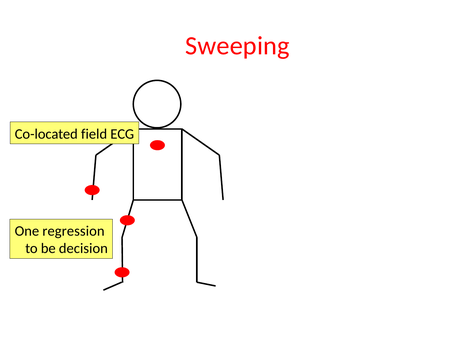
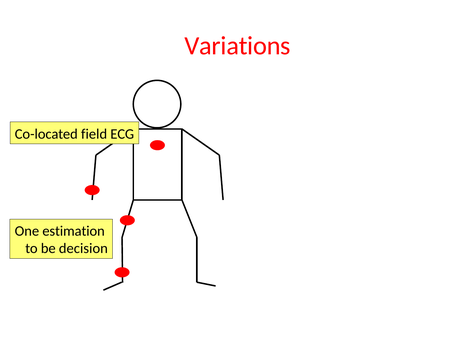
Sweeping: Sweeping -> Variations
regression: regression -> estimation
